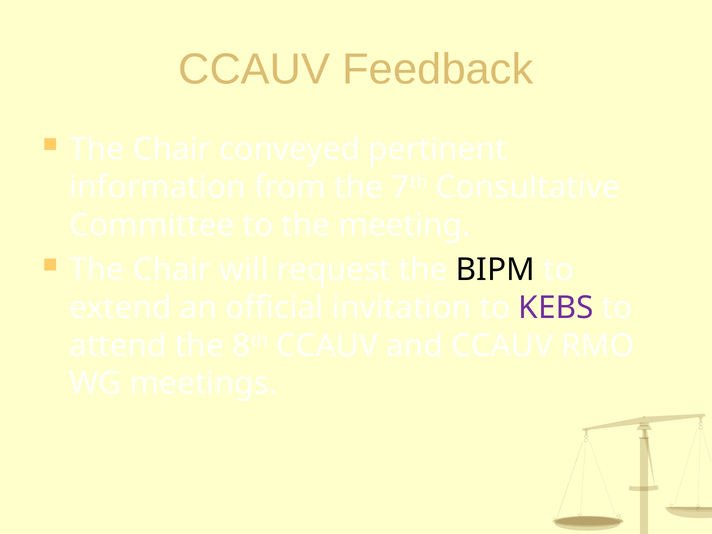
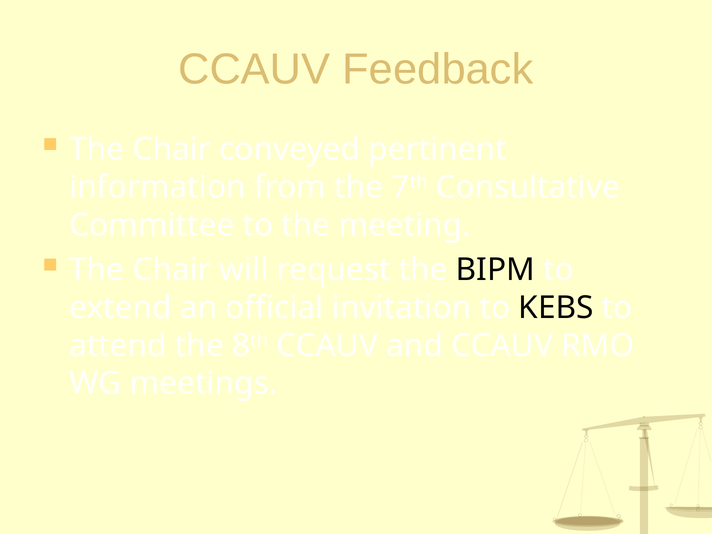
KEBS colour: purple -> black
